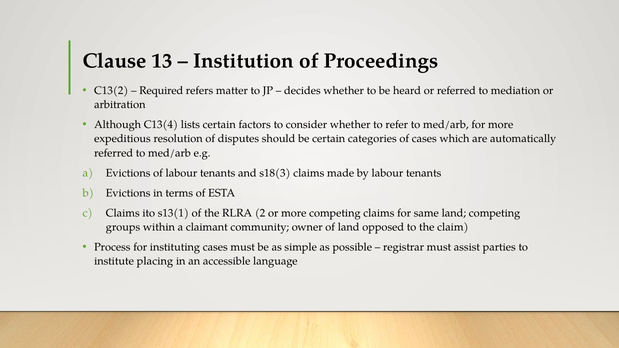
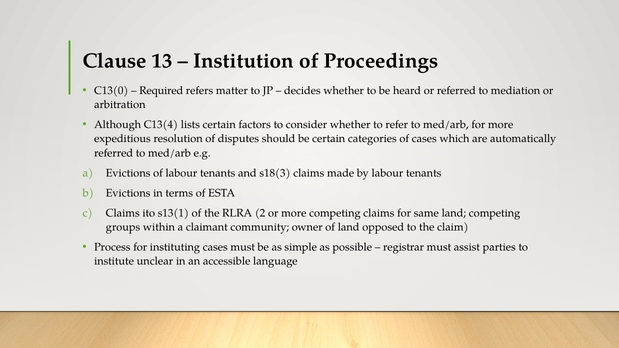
C13(2: C13(2 -> C13(0
placing: placing -> unclear
